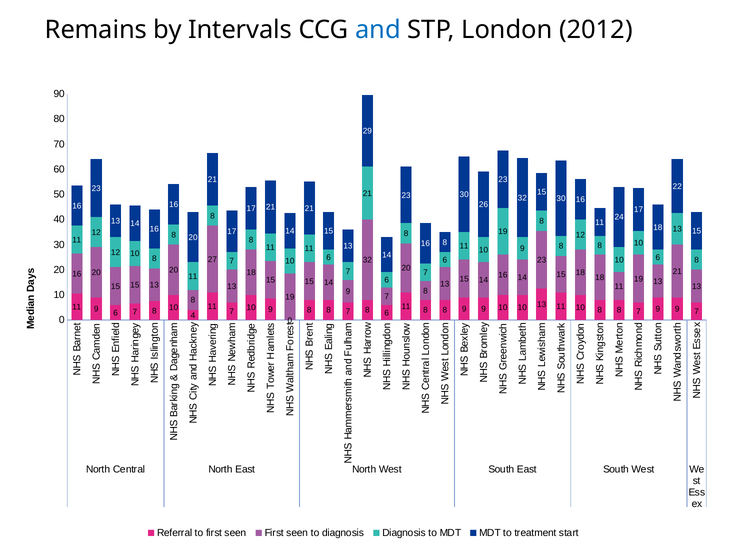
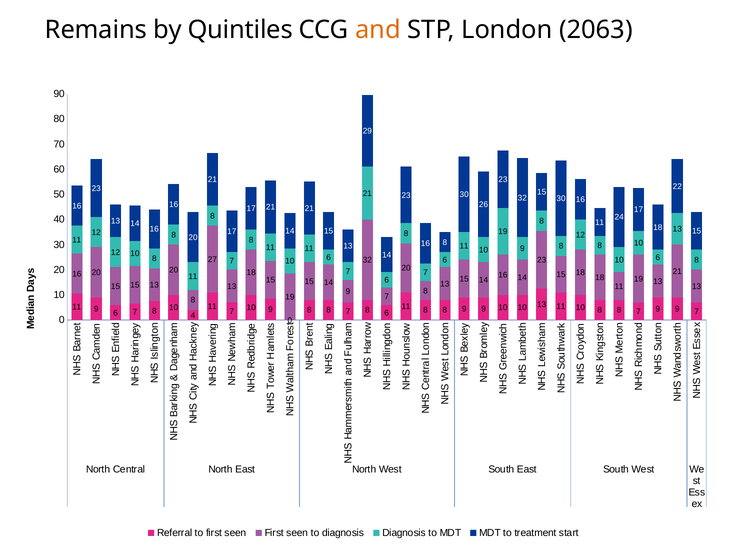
Intervals: Intervals -> Quintiles
and colour: blue -> orange
2012: 2012 -> 2063
